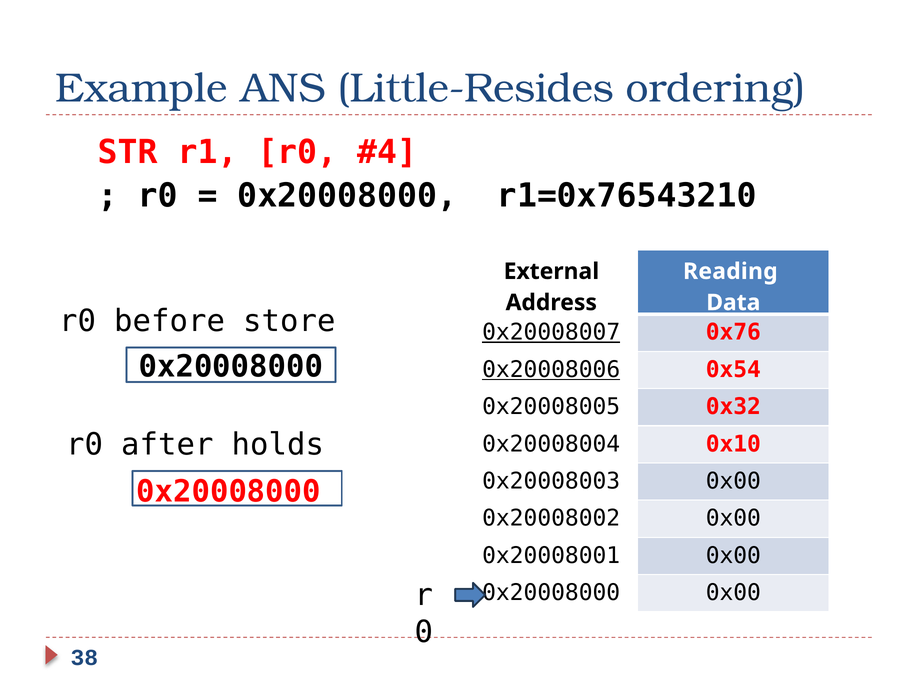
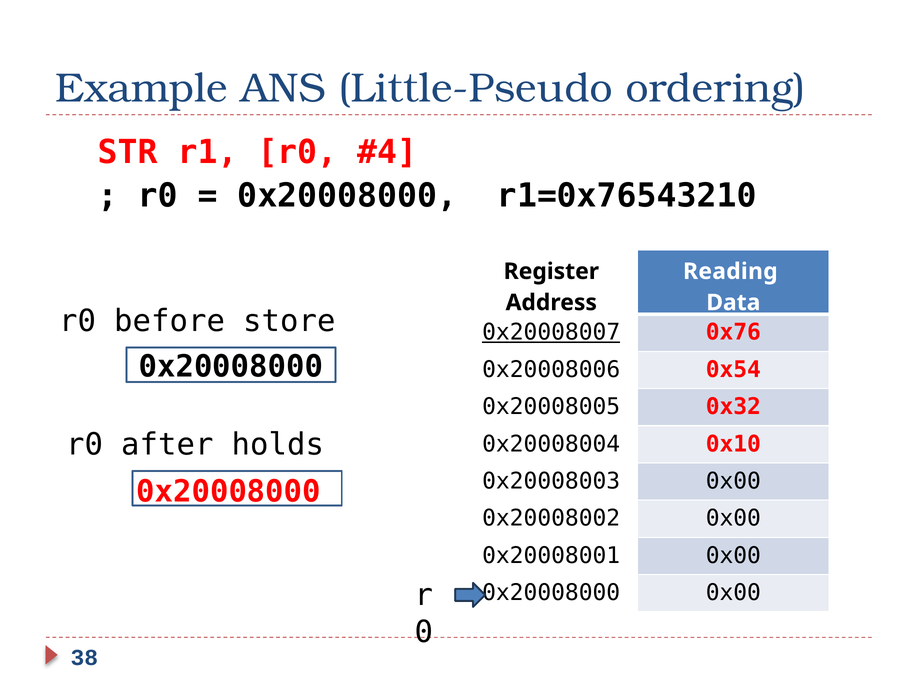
Little-Resides: Little-Resides -> Little-Pseudo
External: External -> Register
0x20008006 underline: present -> none
